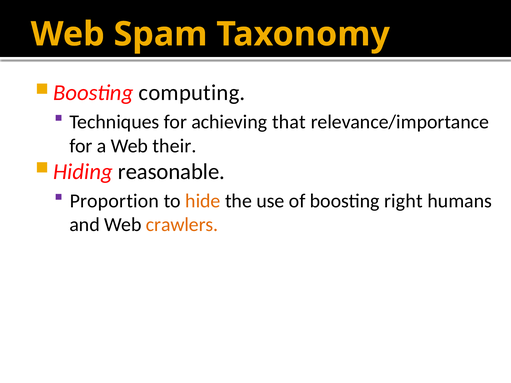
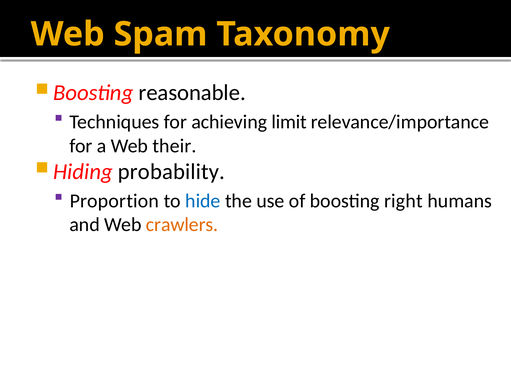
computing: computing -> reasonable
that: that -> limit
reasonable: reasonable -> probability
hide colour: orange -> blue
